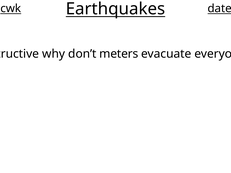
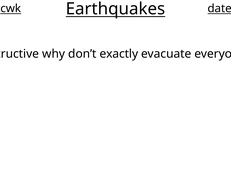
meters: meters -> exactly
